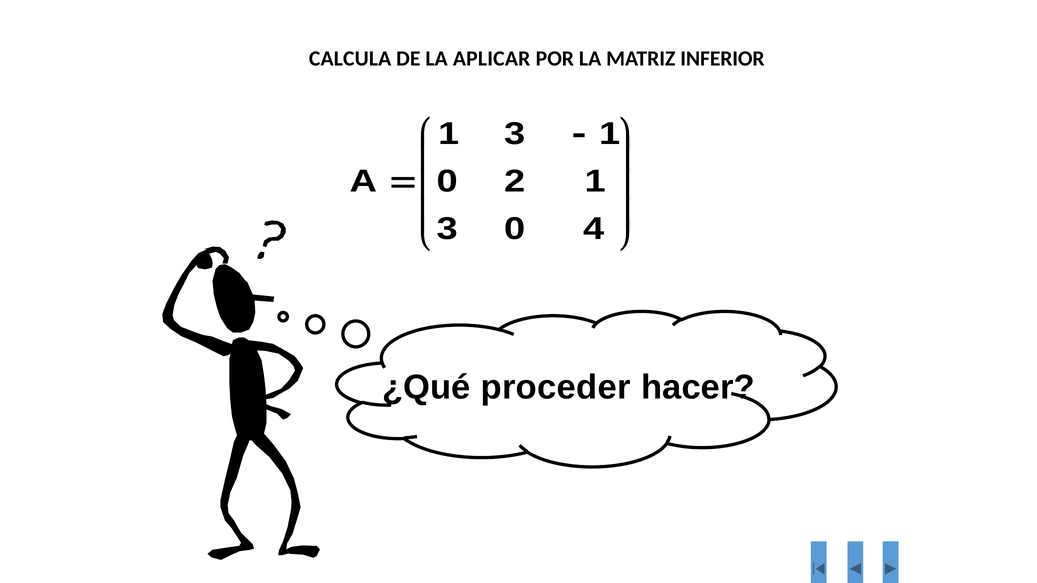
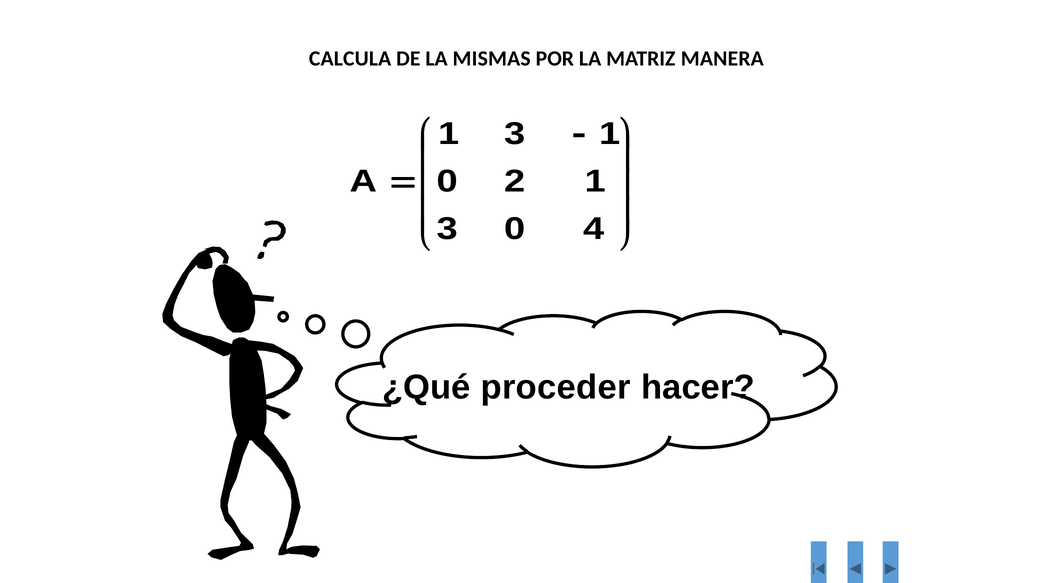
APLICAR: APLICAR -> MISMAS
INFERIOR: INFERIOR -> MANERA
